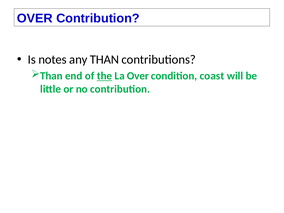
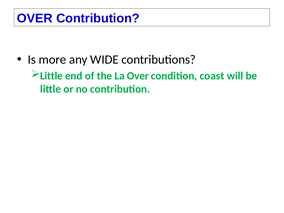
notes: notes -> more
any THAN: THAN -> WIDE
Than at (51, 76): Than -> Little
the underline: present -> none
